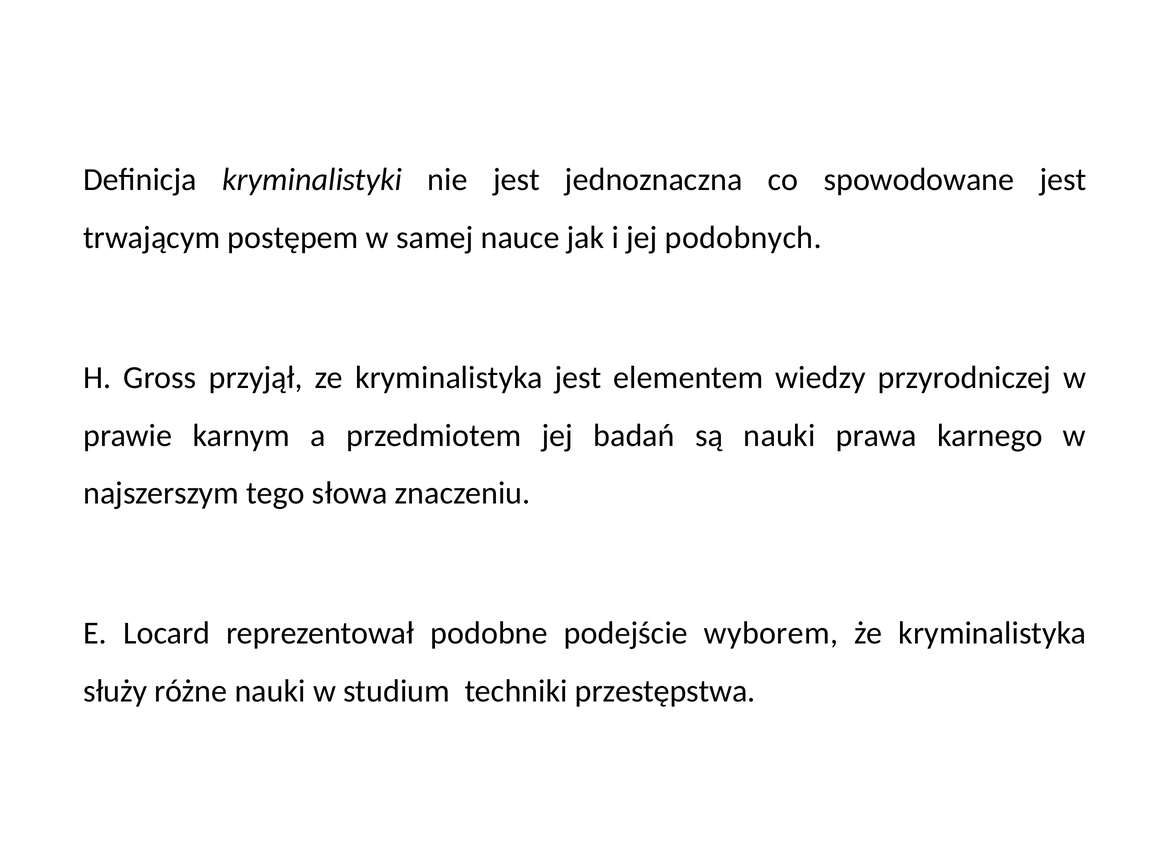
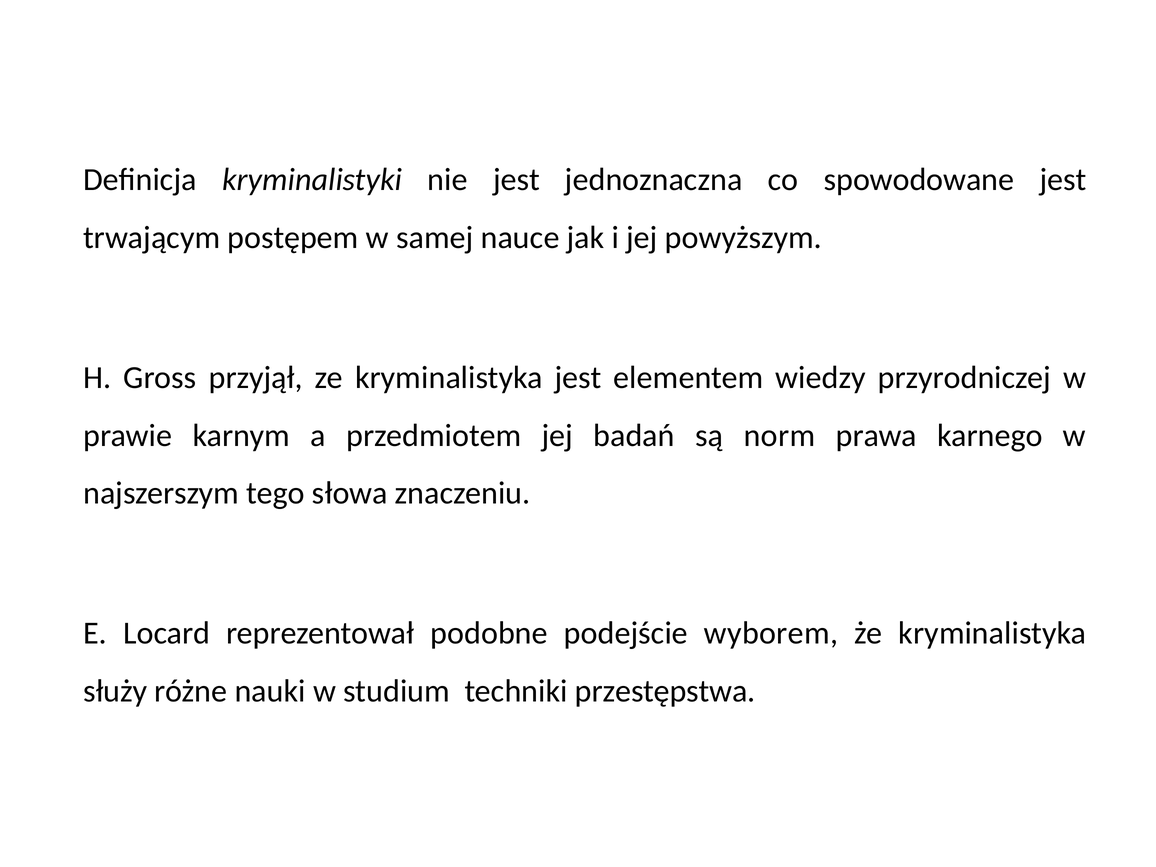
podobnych: podobnych -> powyższym
są nauki: nauki -> norm
